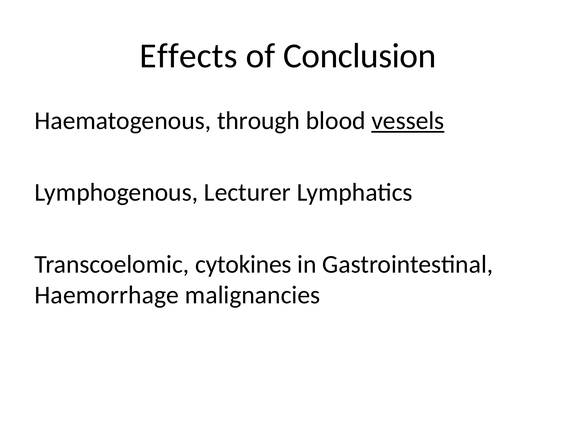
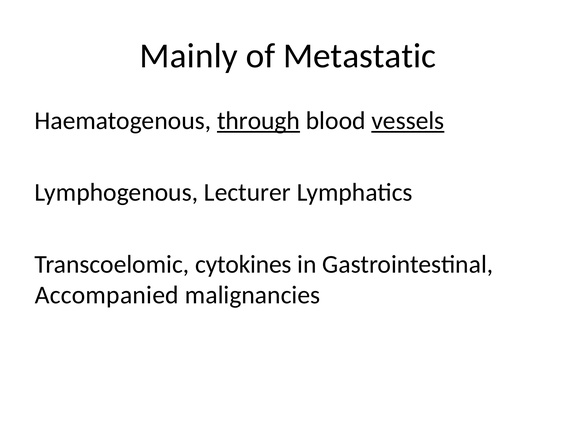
Effects: Effects -> Mainly
Conclusion: Conclusion -> Metastatic
through underline: none -> present
Haemorrhage: Haemorrhage -> Accompanied
